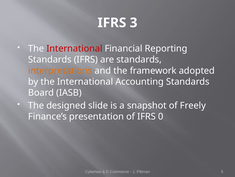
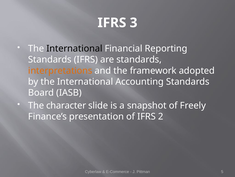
International at (74, 48) colour: red -> black
designed: designed -> character
0: 0 -> 2
